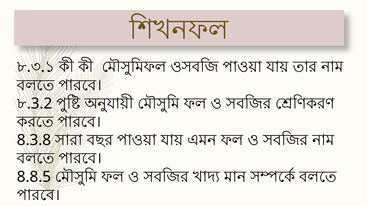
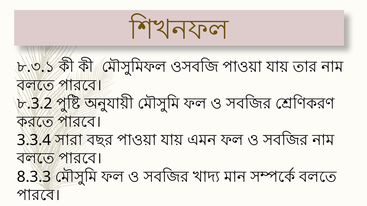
8.3.8: 8.3.8 -> 3.3.4
8.8.5: 8.8.5 -> 8.3.3
